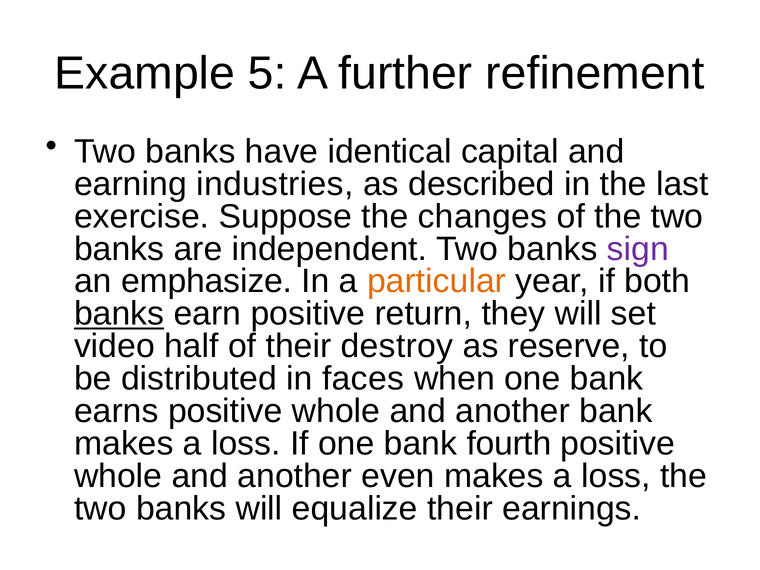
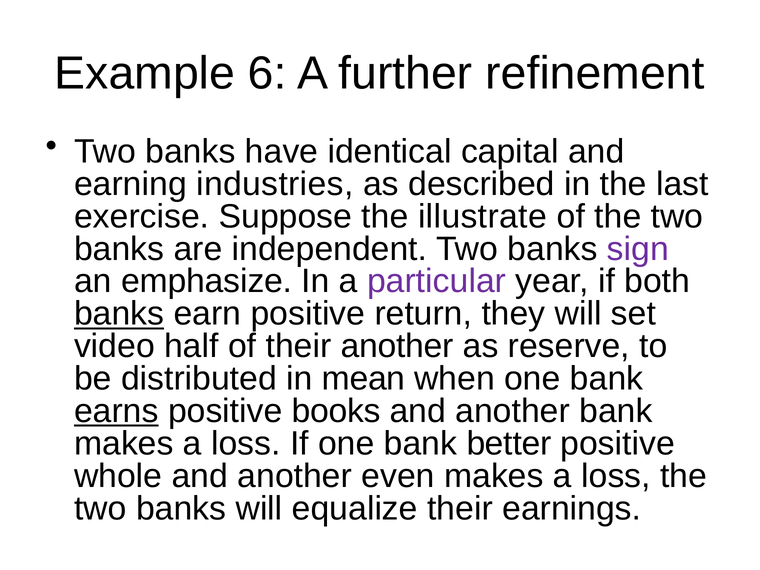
5: 5 -> 6
changes: changes -> illustrate
particular colour: orange -> purple
their destroy: destroy -> another
faces: faces -> mean
earns underline: none -> present
whole at (336, 411): whole -> books
fourth: fourth -> better
